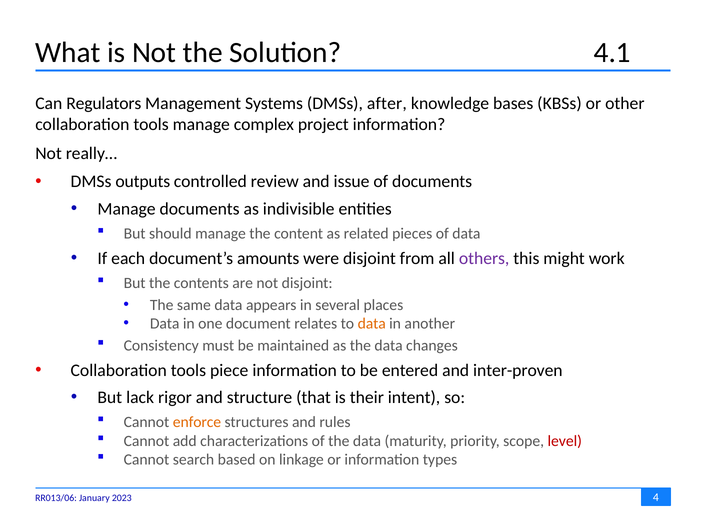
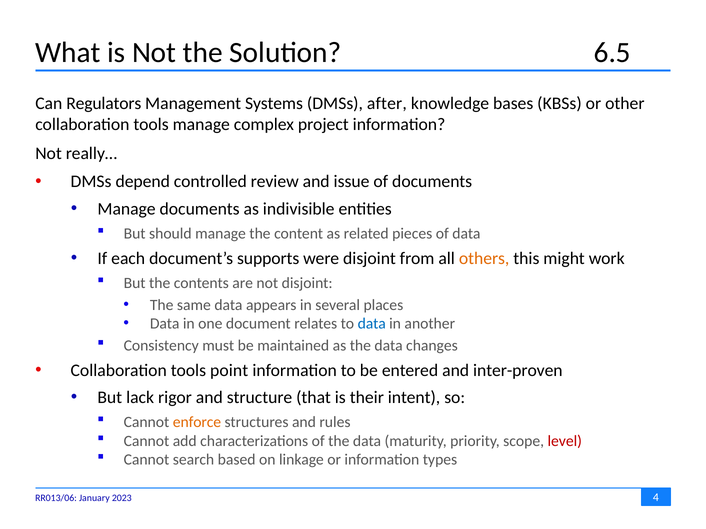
4.1: 4.1 -> 6.5
outputs: outputs -> depend
amounts: amounts -> supports
others colour: purple -> orange
data at (372, 324) colour: orange -> blue
piece: piece -> point
